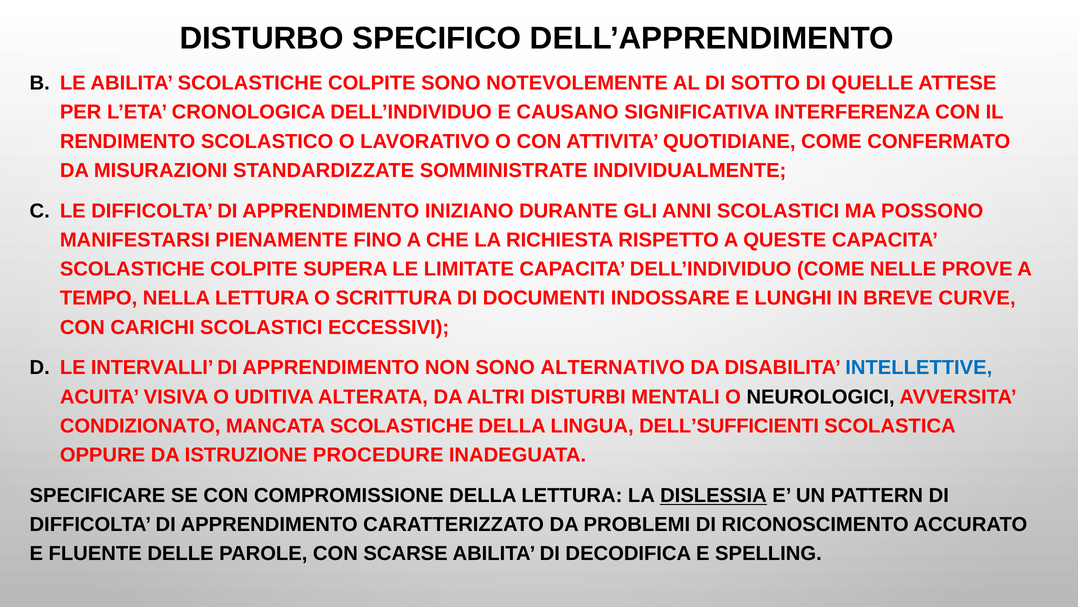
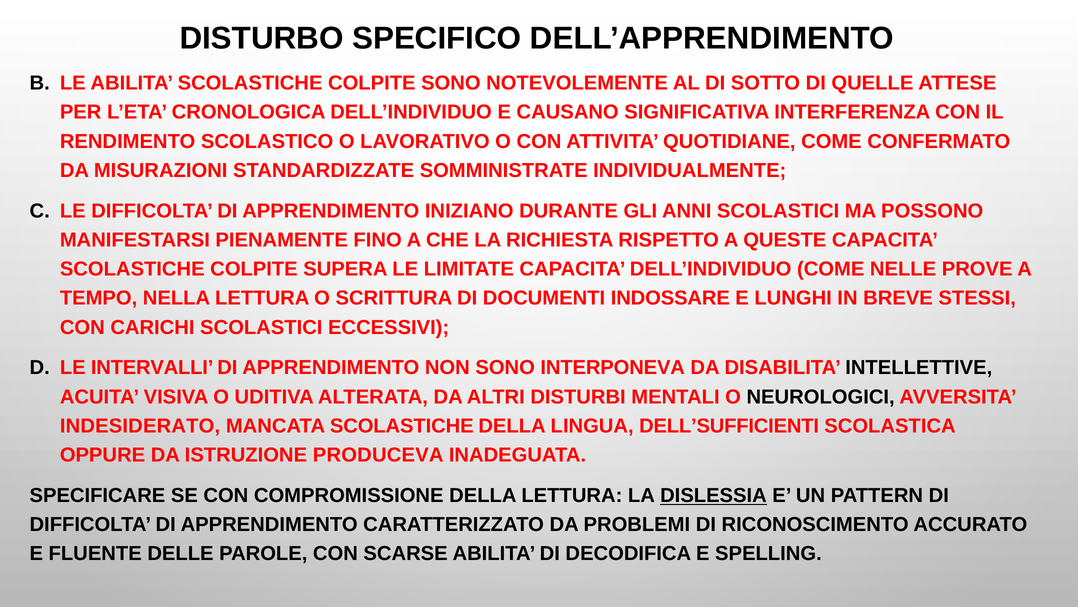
CURVE: CURVE -> STESSI
ALTERNATIVO: ALTERNATIVO -> INTERPONEVA
INTELLETTIVE colour: blue -> black
CONDIZIONATO: CONDIZIONATO -> INDESIDERATO
PROCEDURE: PROCEDURE -> PRODUCEVA
